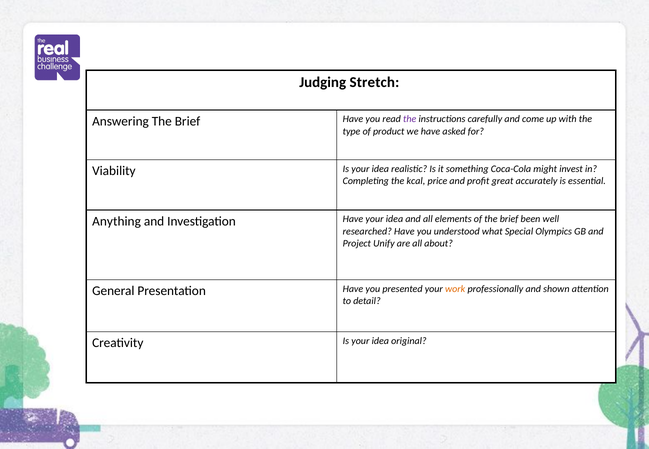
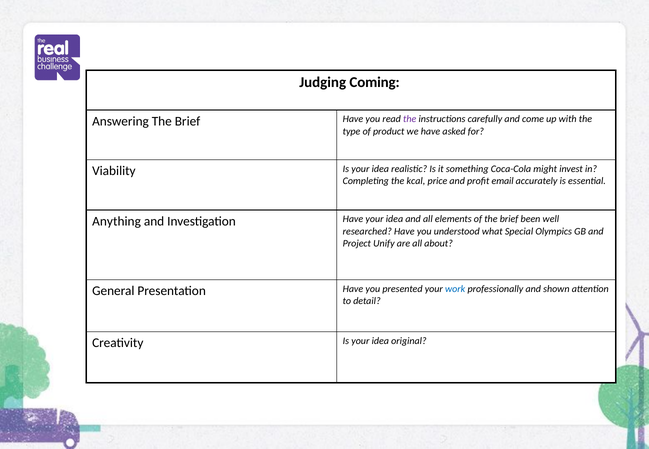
Stretch: Stretch -> Coming
great: great -> email
work colour: orange -> blue
